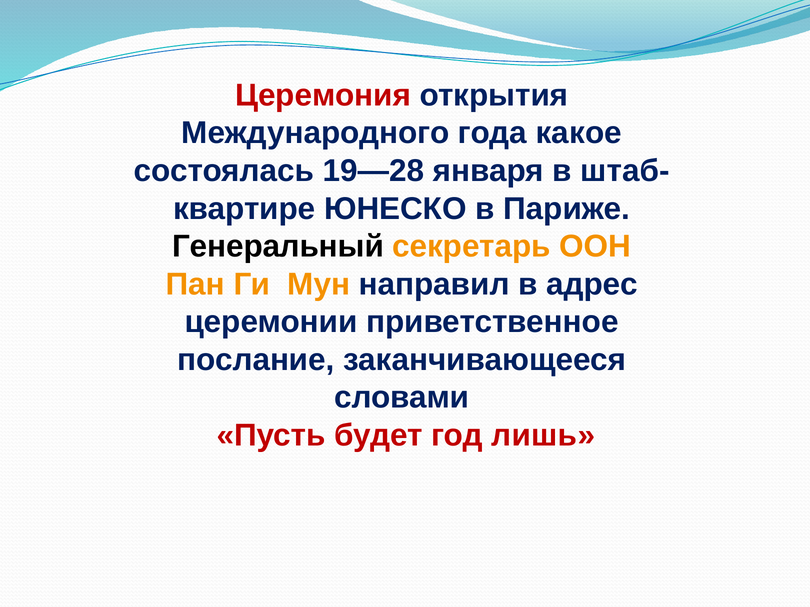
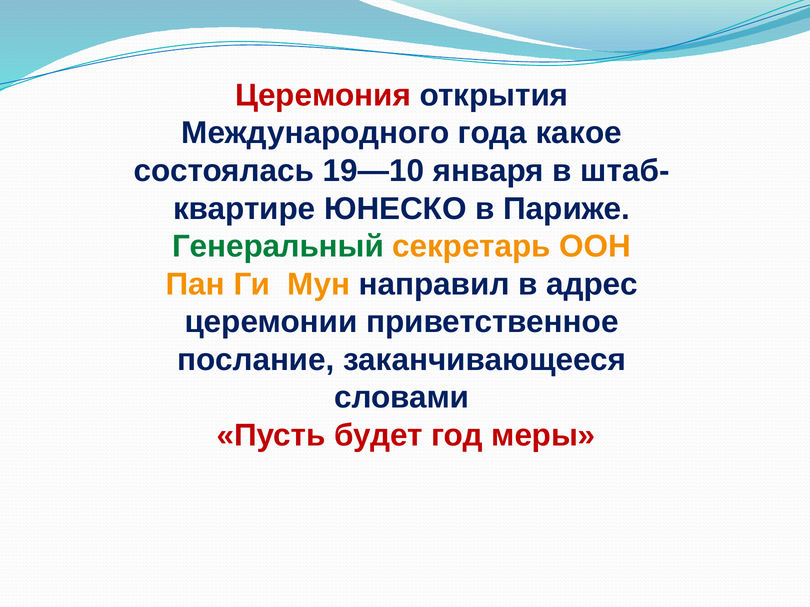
19—28: 19—28 -> 19—10
Генеральный colour: black -> green
лишь: лишь -> меры
